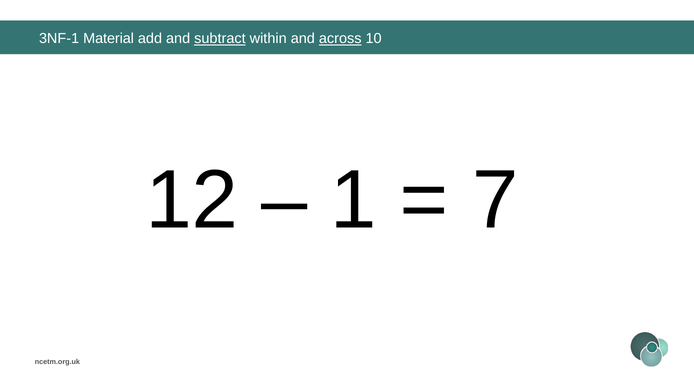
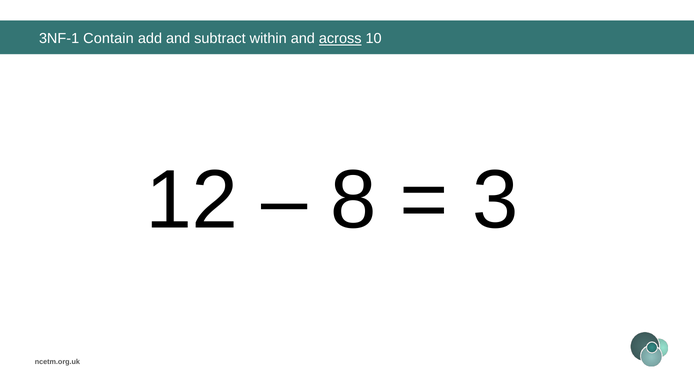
Material: Material -> Contain
subtract underline: present -> none
1: 1 -> 8
7: 7 -> 3
